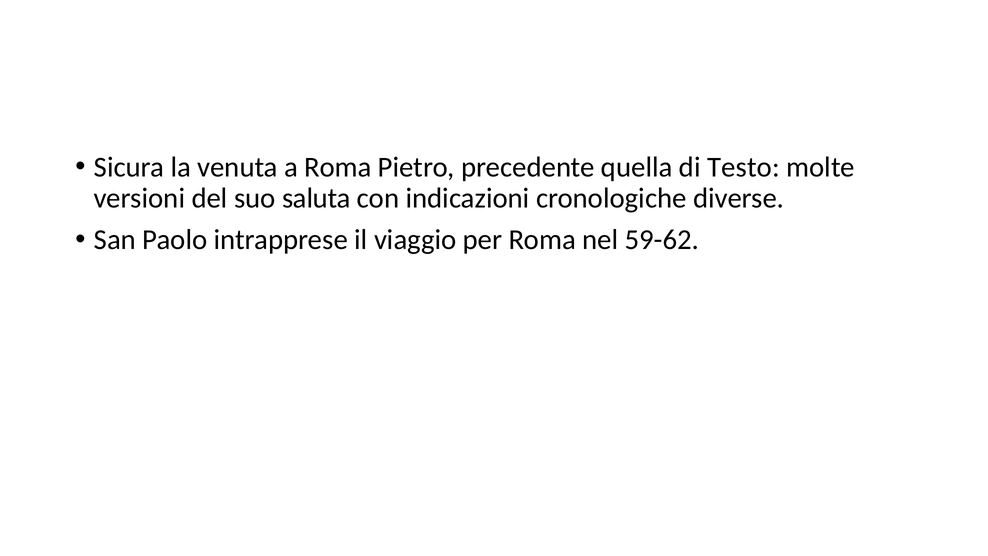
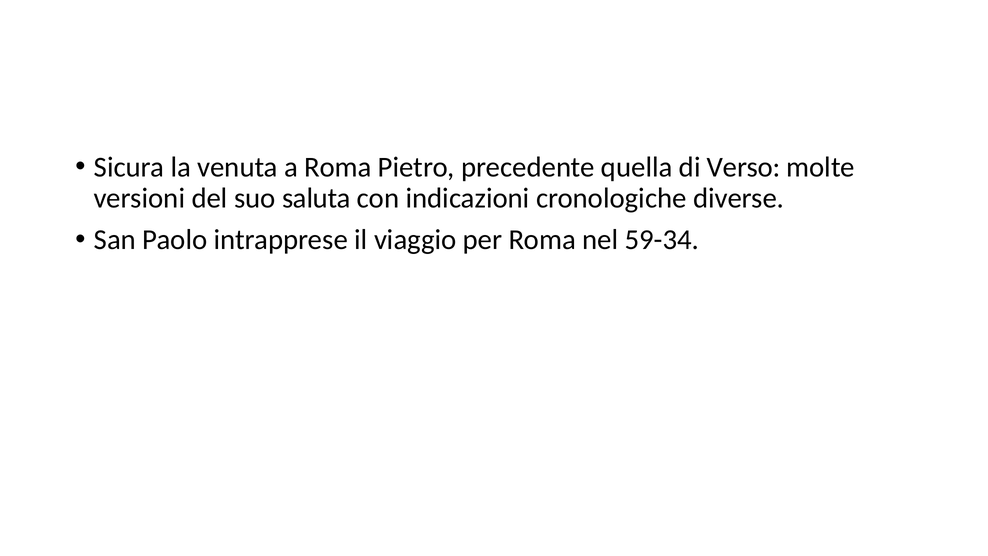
Testo: Testo -> Verso
59-62: 59-62 -> 59-34
